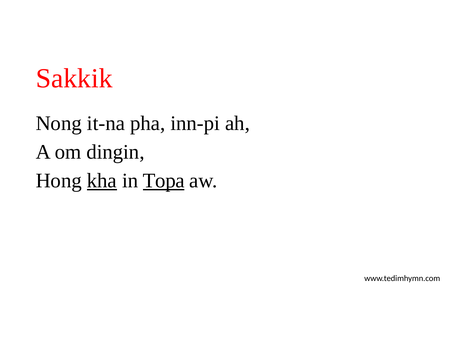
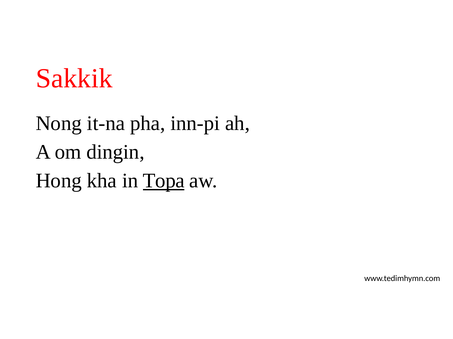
kha underline: present -> none
